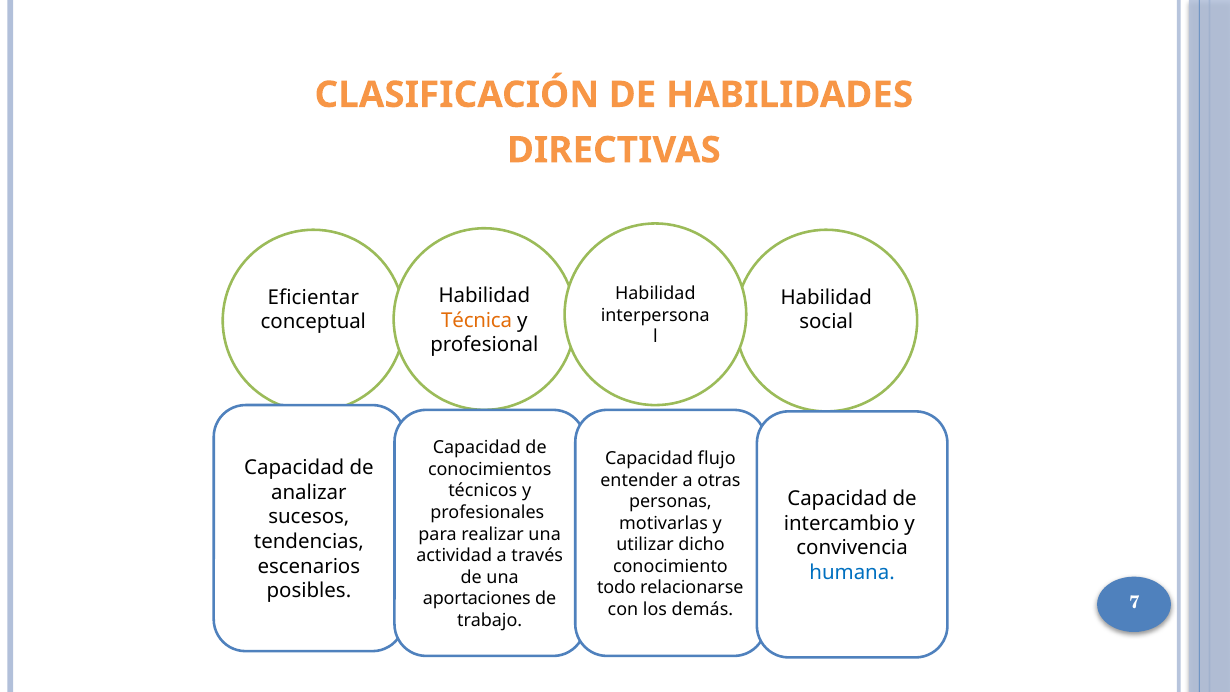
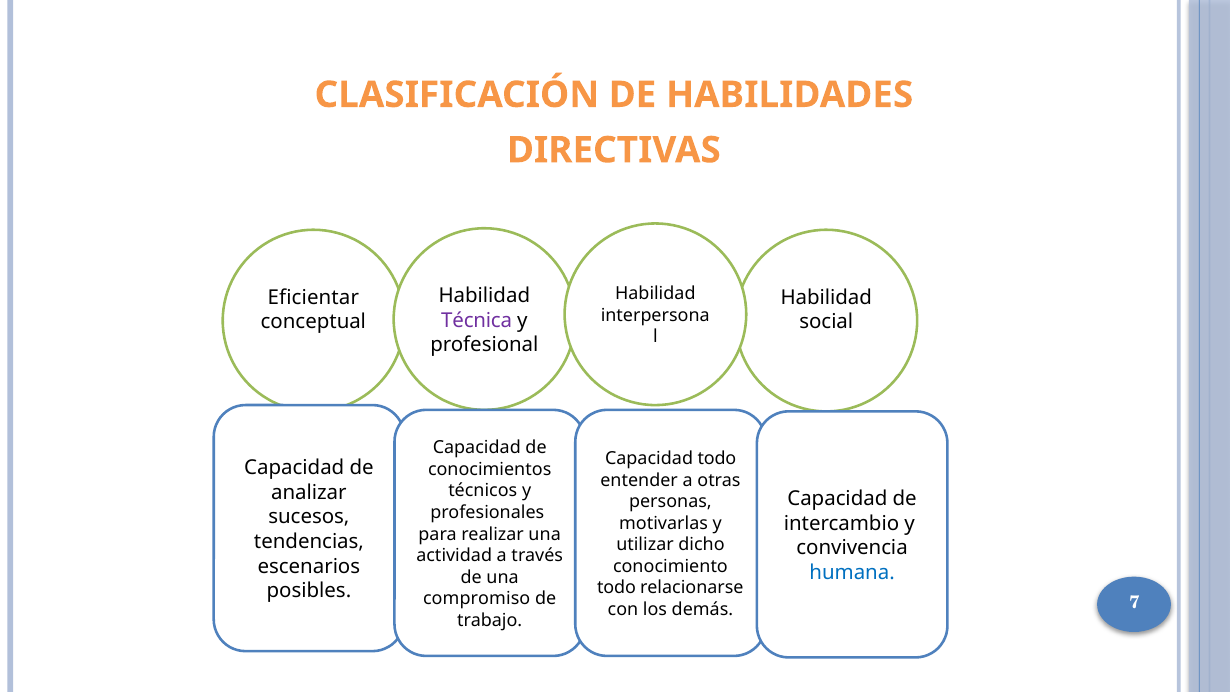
Técnica colour: orange -> purple
Capacidad flujo: flujo -> todo
aportaciones: aportaciones -> compromiso
